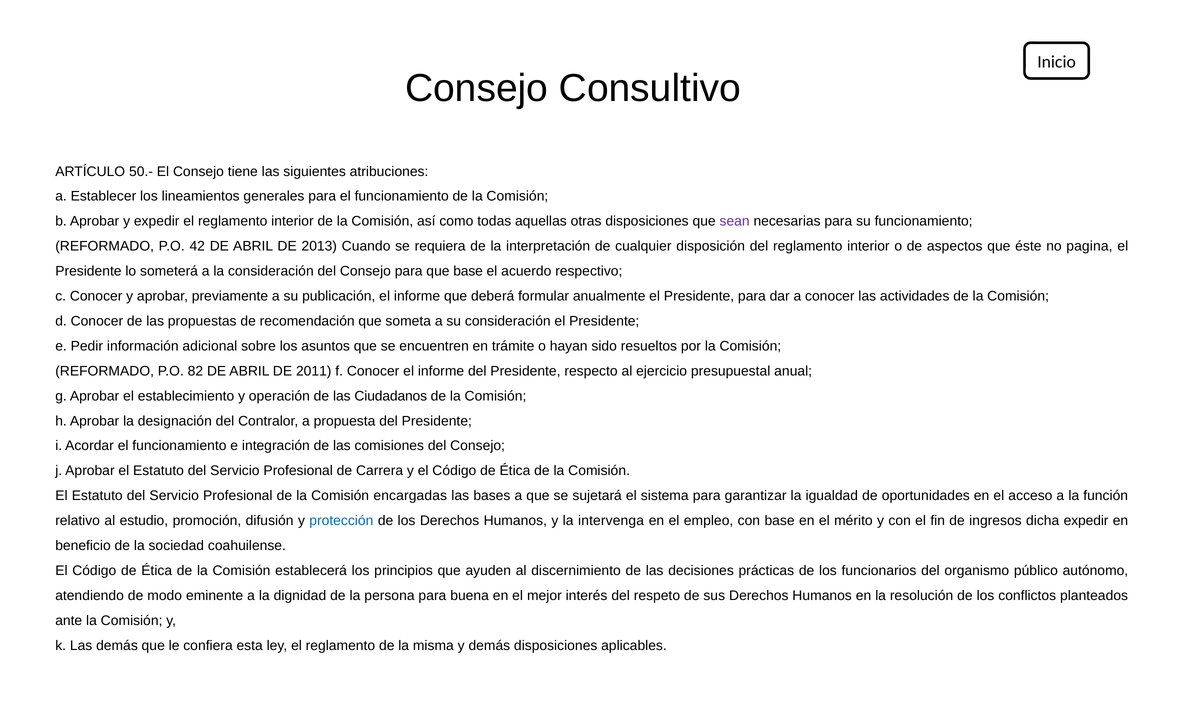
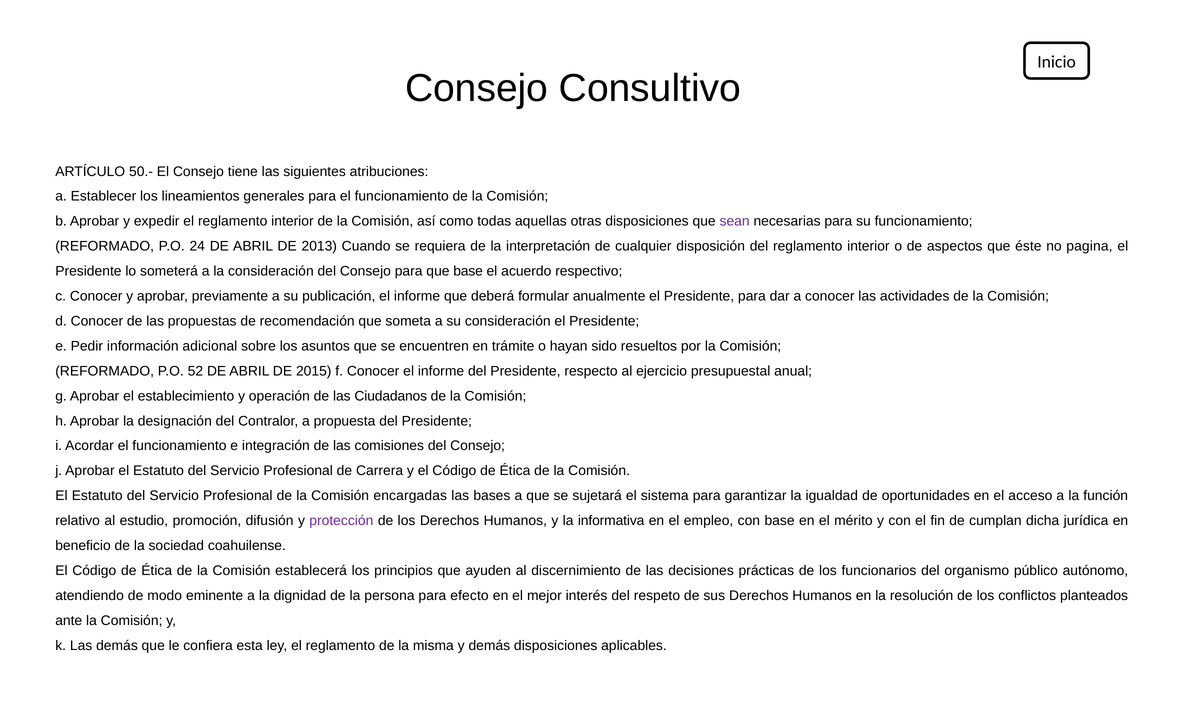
42: 42 -> 24
82: 82 -> 52
2011: 2011 -> 2015
protección colour: blue -> purple
intervenga: intervenga -> informativa
ingresos: ingresos -> cumplan
dicha expedir: expedir -> jurídica
buena: buena -> efecto
